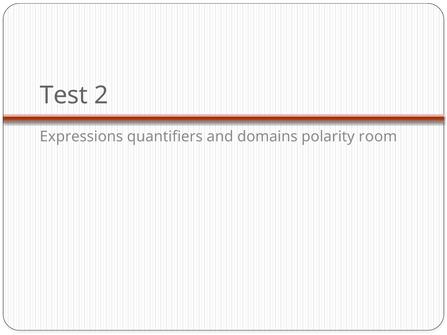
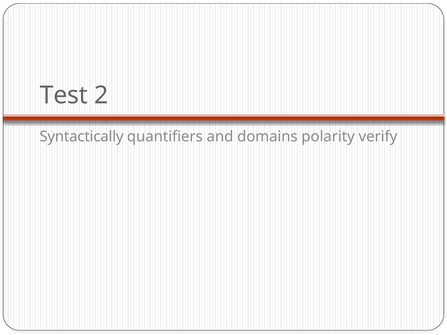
Expressions: Expressions -> Syntactically
room: room -> verify
